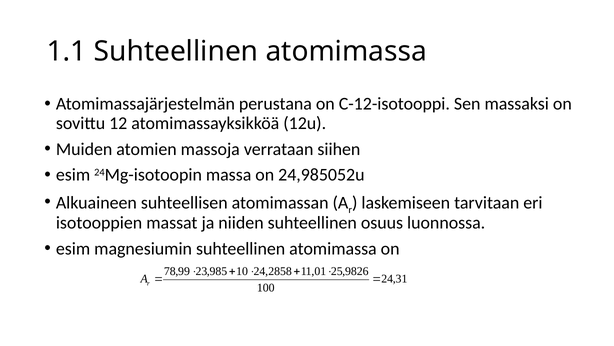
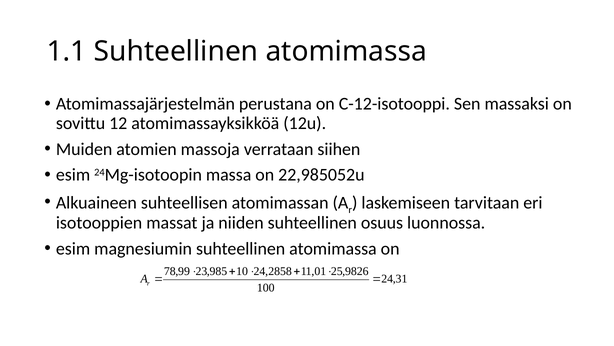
24,985052u: 24,985052u -> 22,985052u
